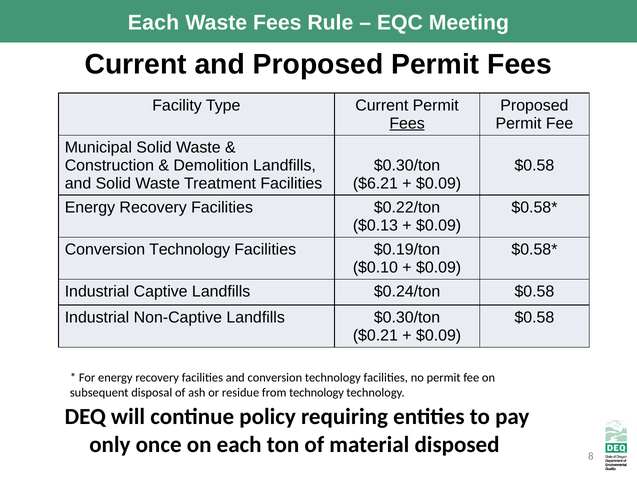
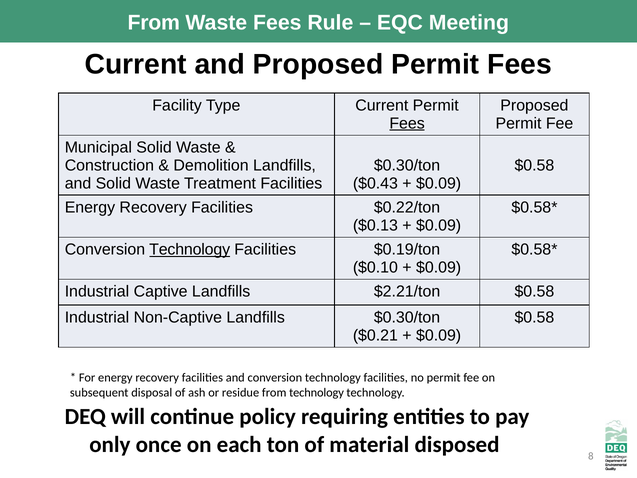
Each at (154, 23): Each -> From
$6.21: $6.21 -> $0.43
Technology at (190, 249) underline: none -> present
$0.24/ton: $0.24/ton -> $2.21/ton
